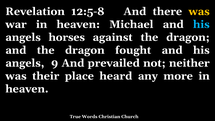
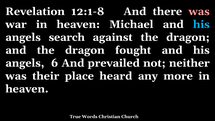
12:5-8: 12:5-8 -> 12:1-8
was at (199, 11) colour: yellow -> pink
horses: horses -> search
9: 9 -> 6
